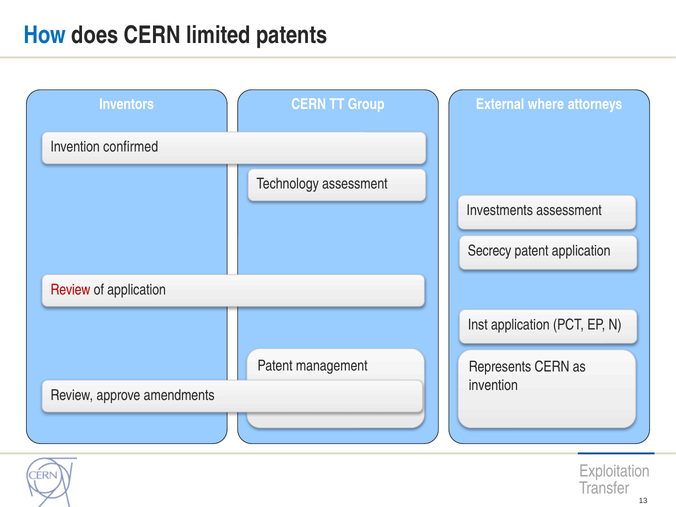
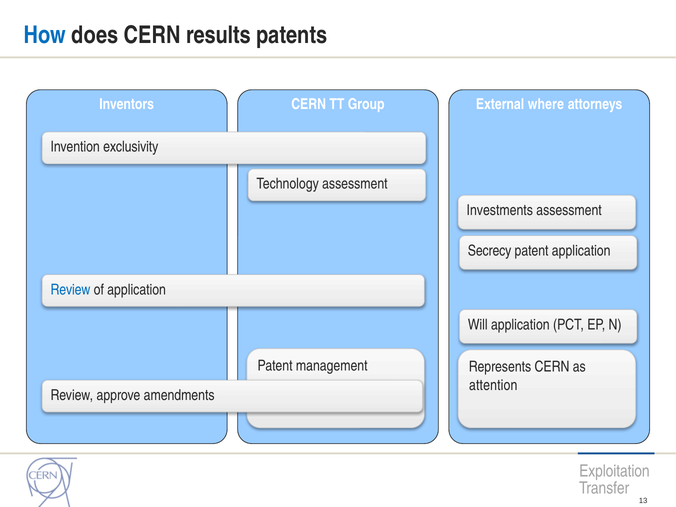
limited: limited -> results
confirmed: confirmed -> exclusivity
Review at (70, 290) colour: red -> blue
Inst: Inst -> Will
invention at (493, 385): invention -> attention
